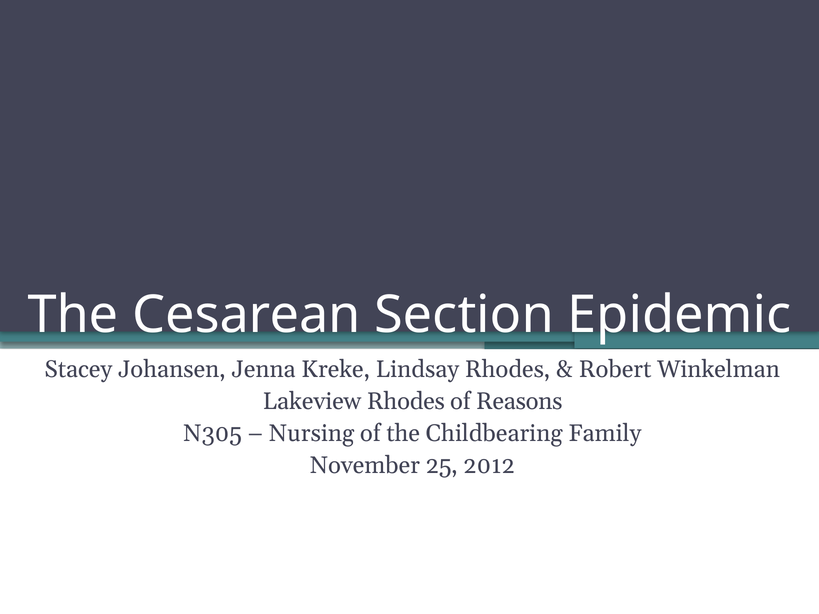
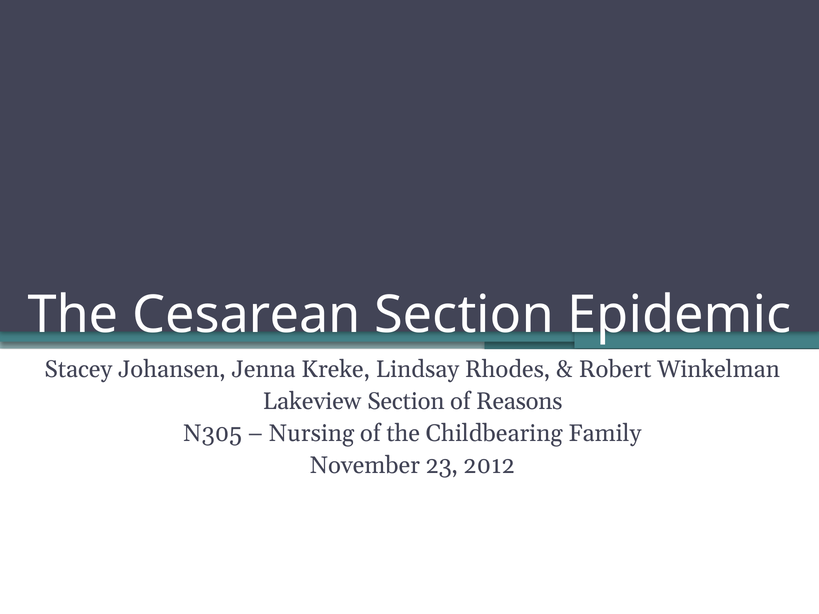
Lakeview Rhodes: Rhodes -> Section
25: 25 -> 23
